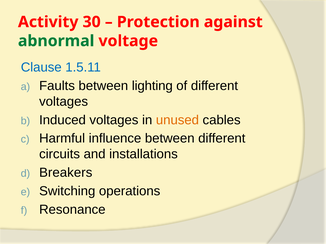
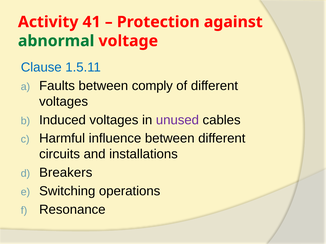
30: 30 -> 41
lighting: lighting -> comply
unused colour: orange -> purple
